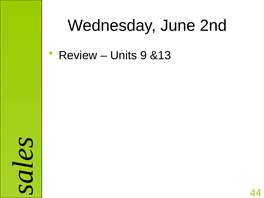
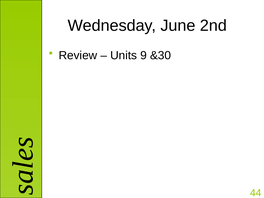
&13: &13 -> &30
